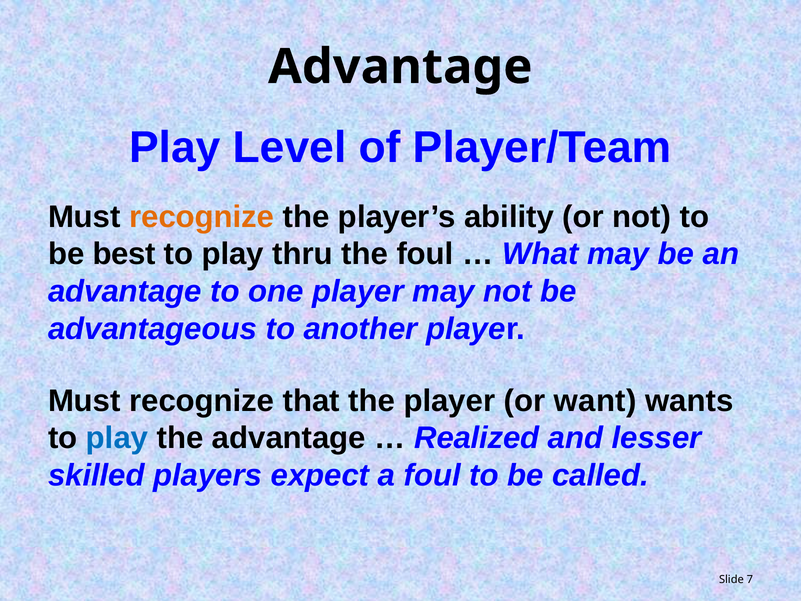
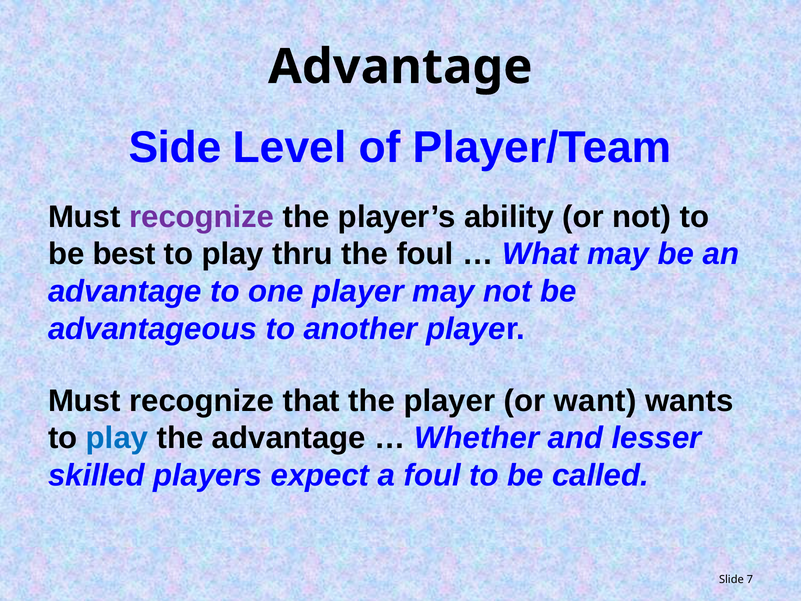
Play at (175, 147): Play -> Side
recognize at (202, 217) colour: orange -> purple
Realized: Realized -> Whether
